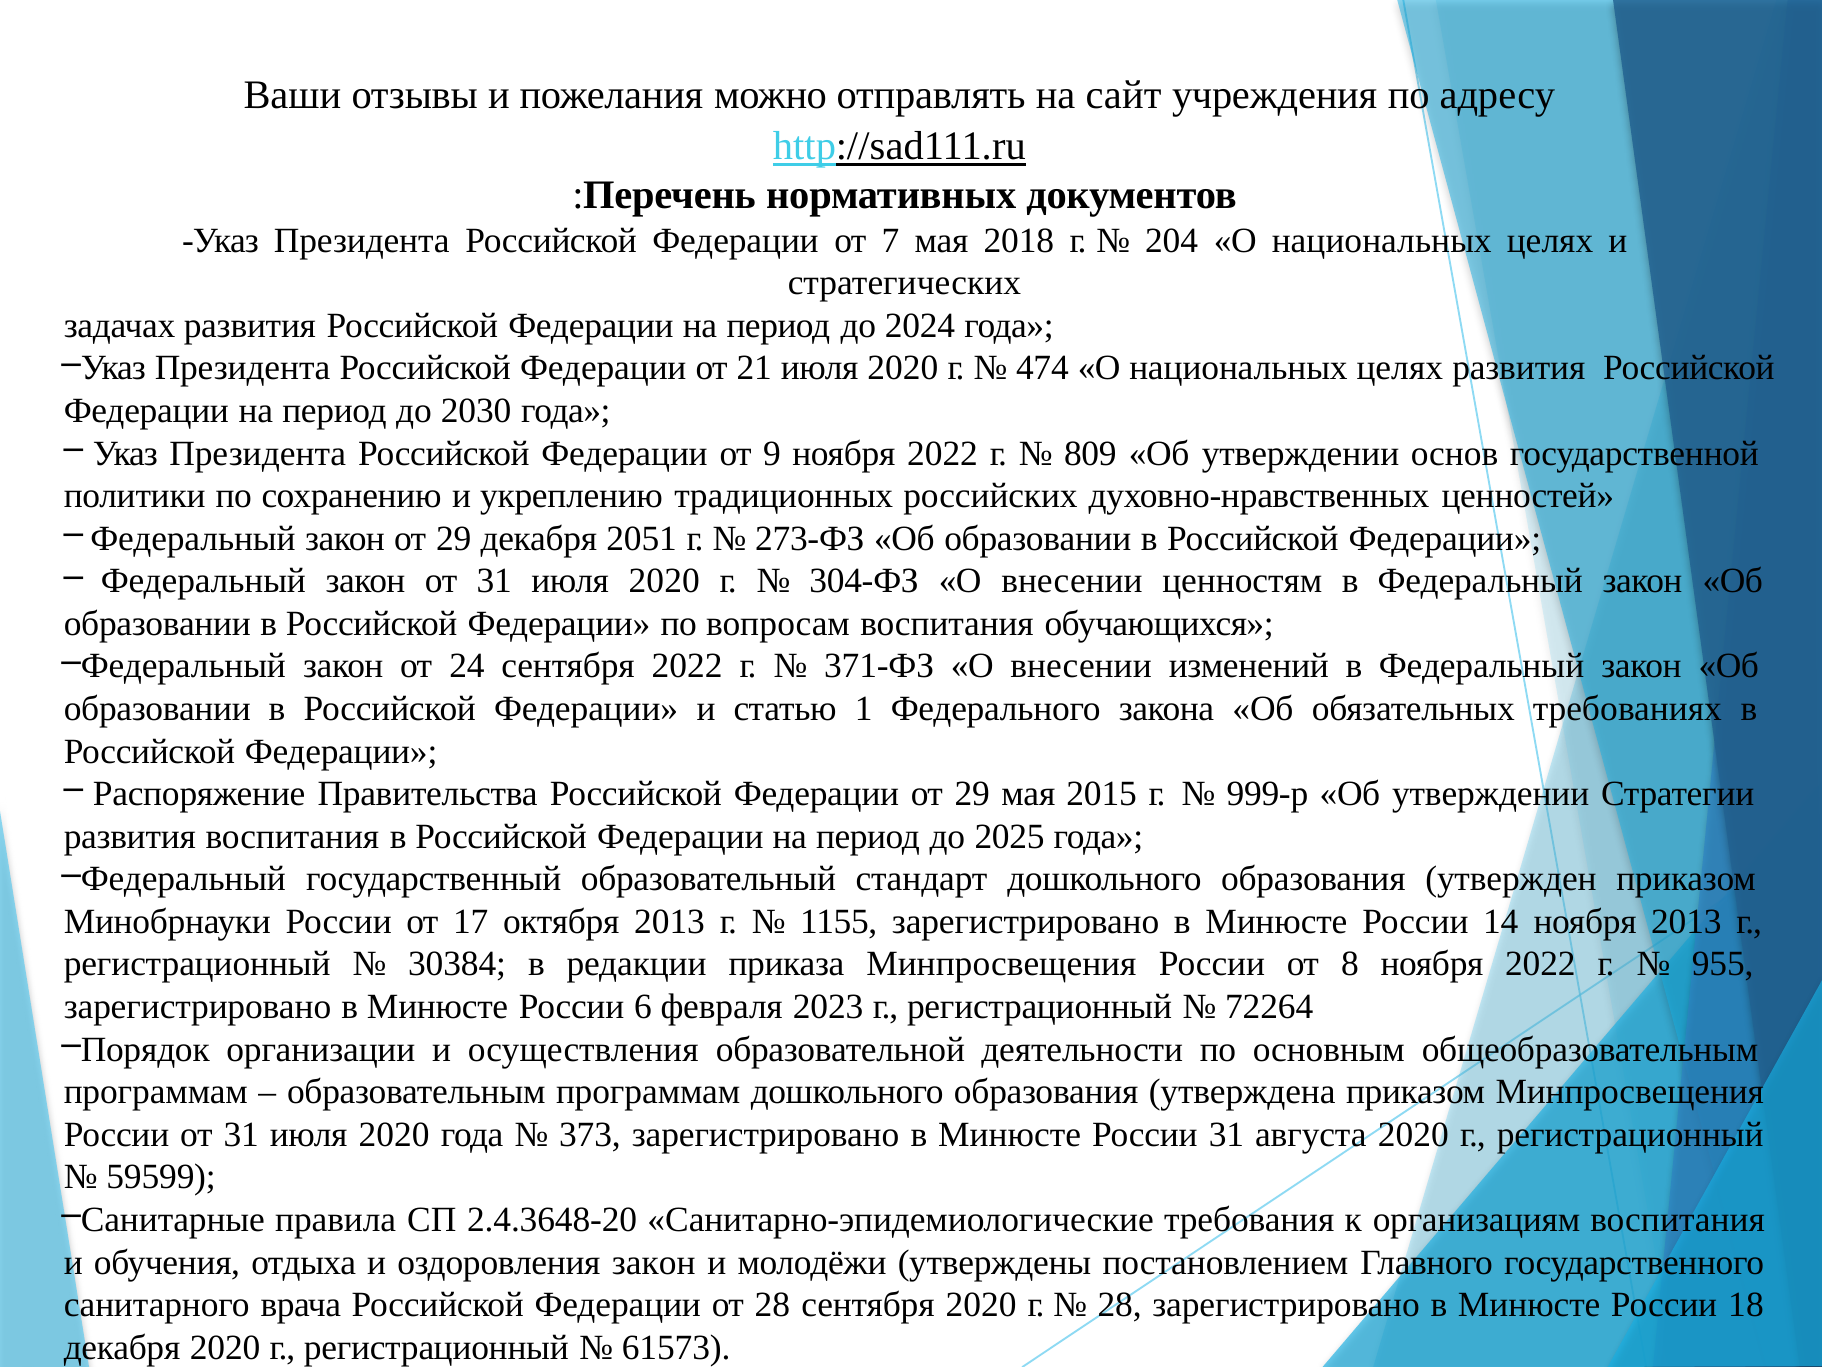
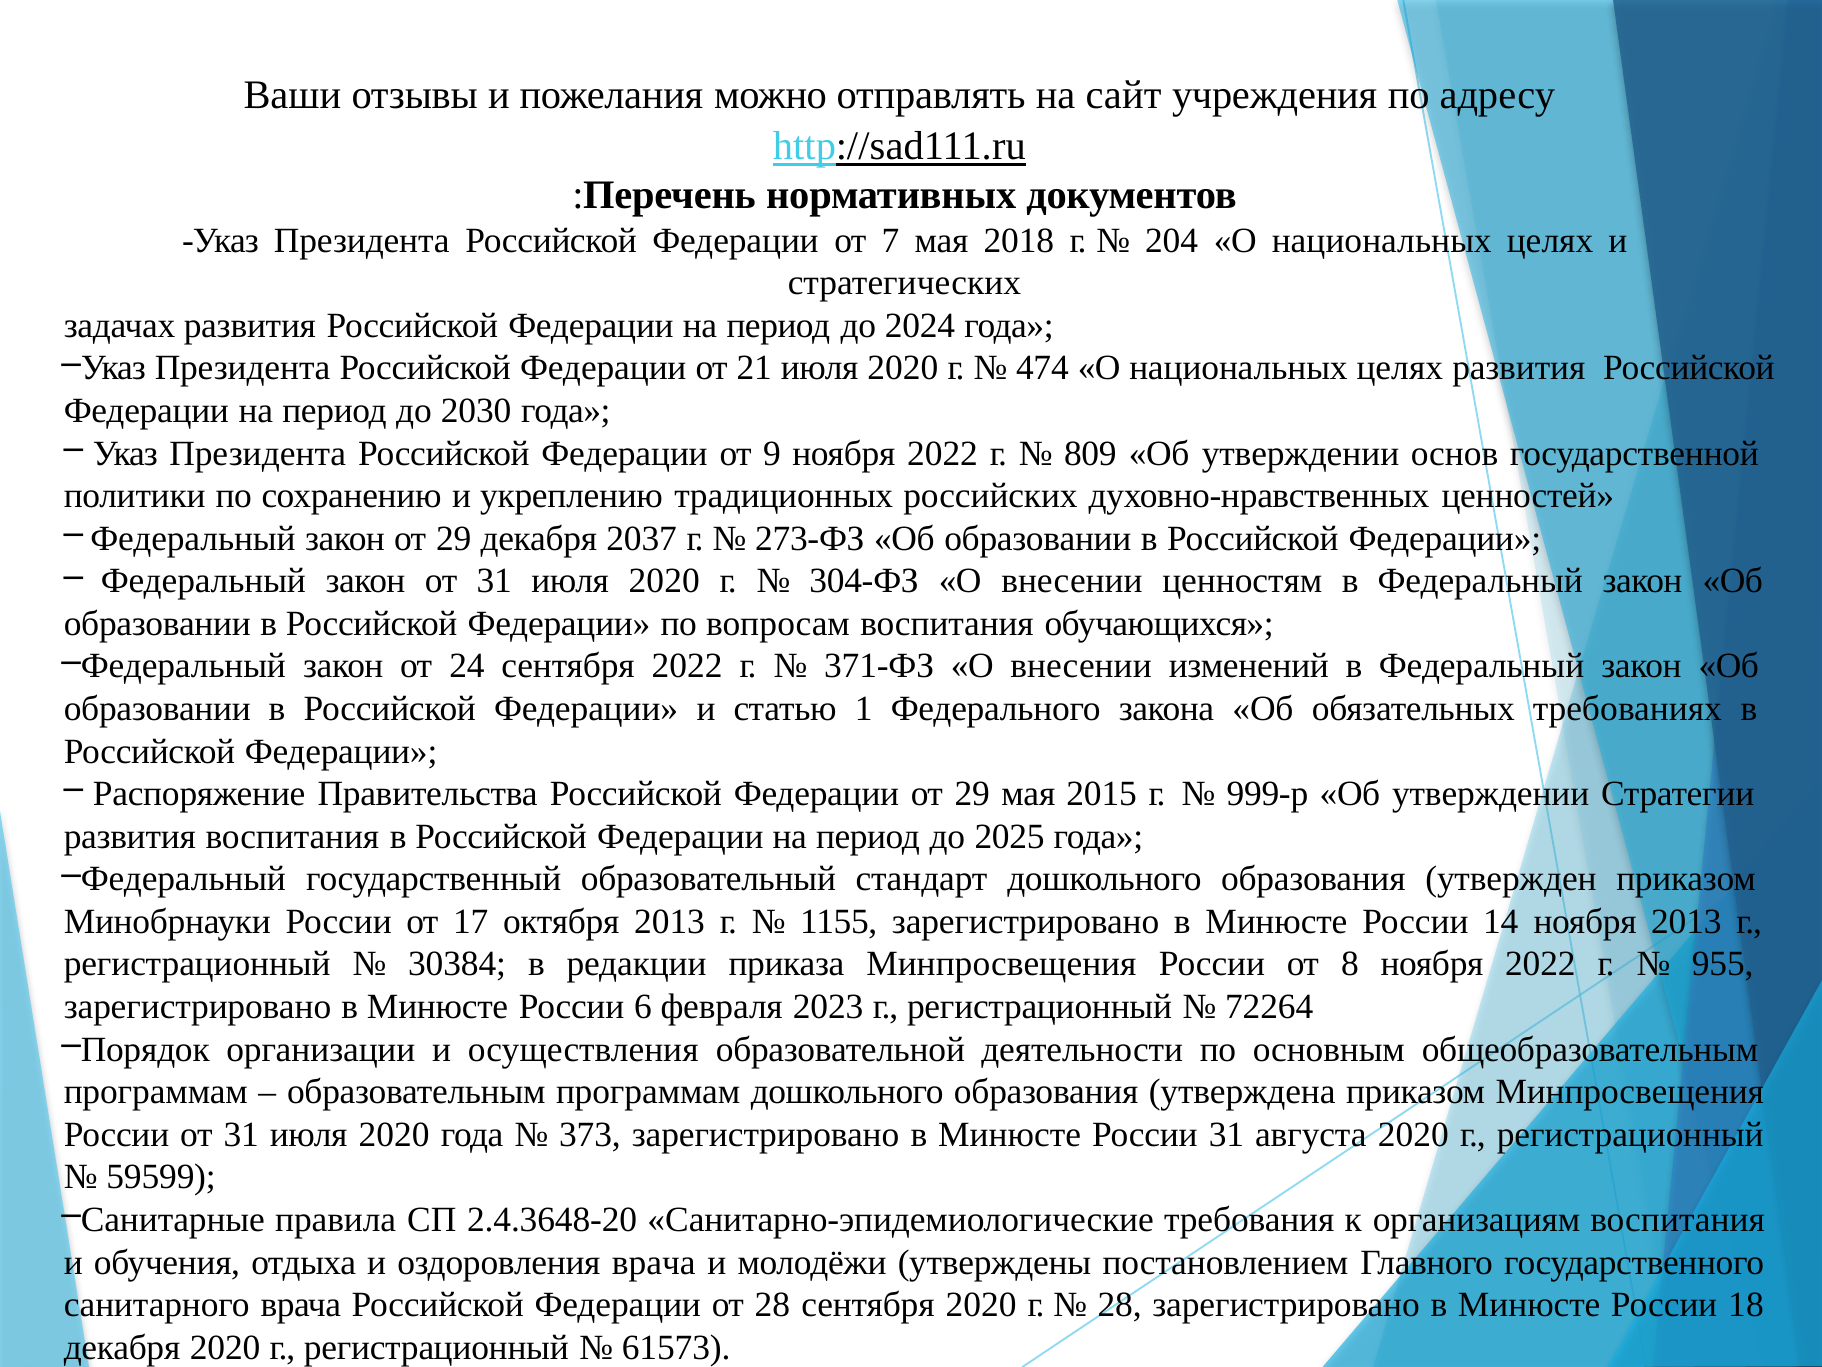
2051: 2051 -> 2037
оздоровления закон: закон -> врача
